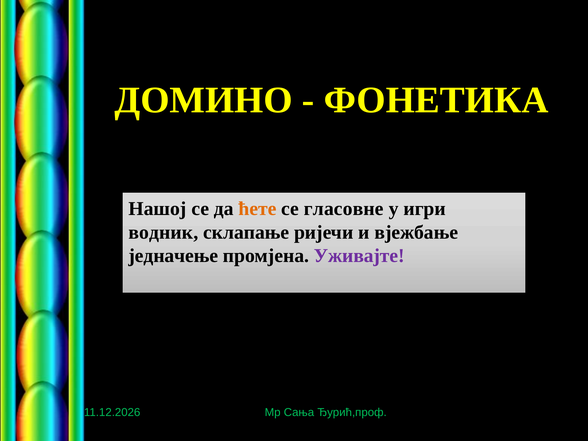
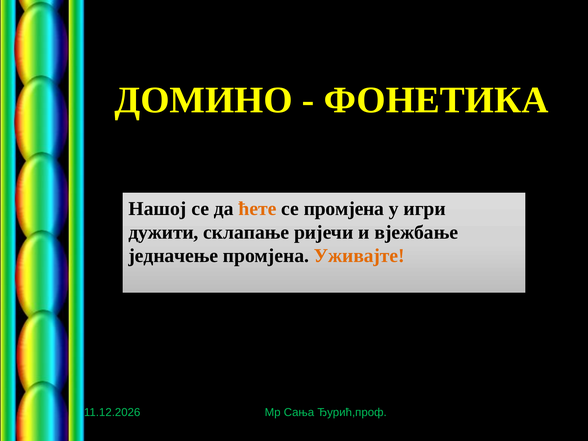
се гласовне: гласовне -> промјена
водник: водник -> дужити
Уживајте colour: purple -> orange
